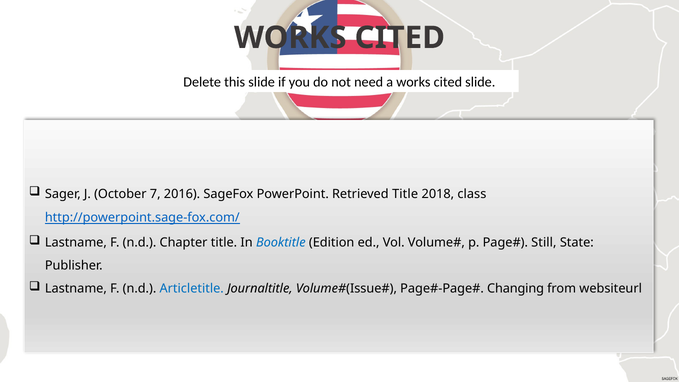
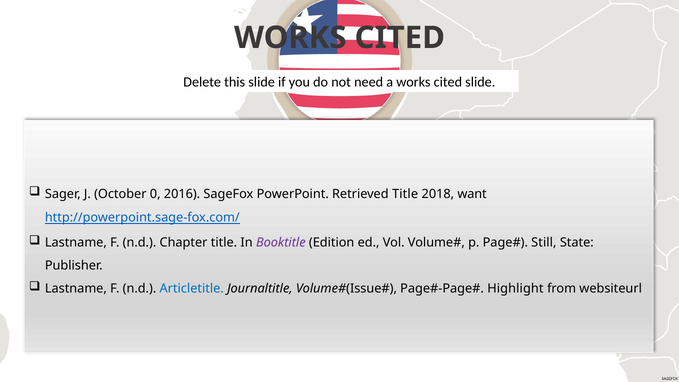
7: 7 -> 0
class: class -> want
Booktitle colour: blue -> purple
Changing: Changing -> Highlight
